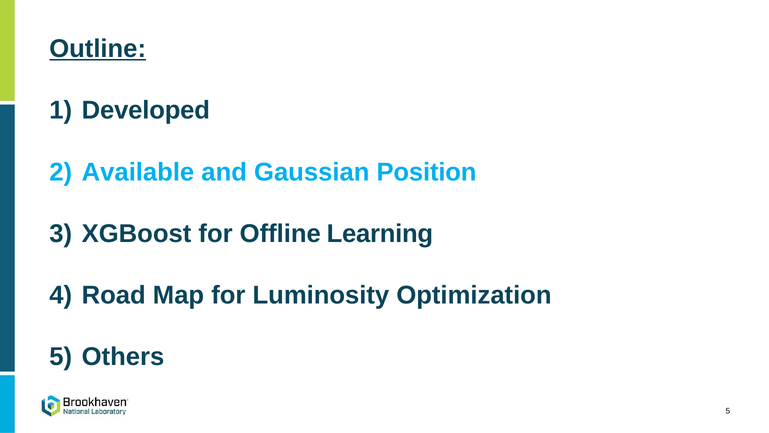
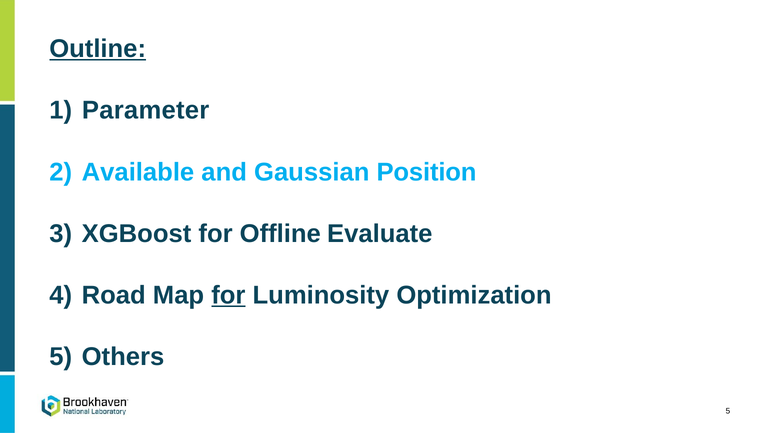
Developed: Developed -> Parameter
Learning: Learning -> Evaluate
for at (228, 295) underline: none -> present
